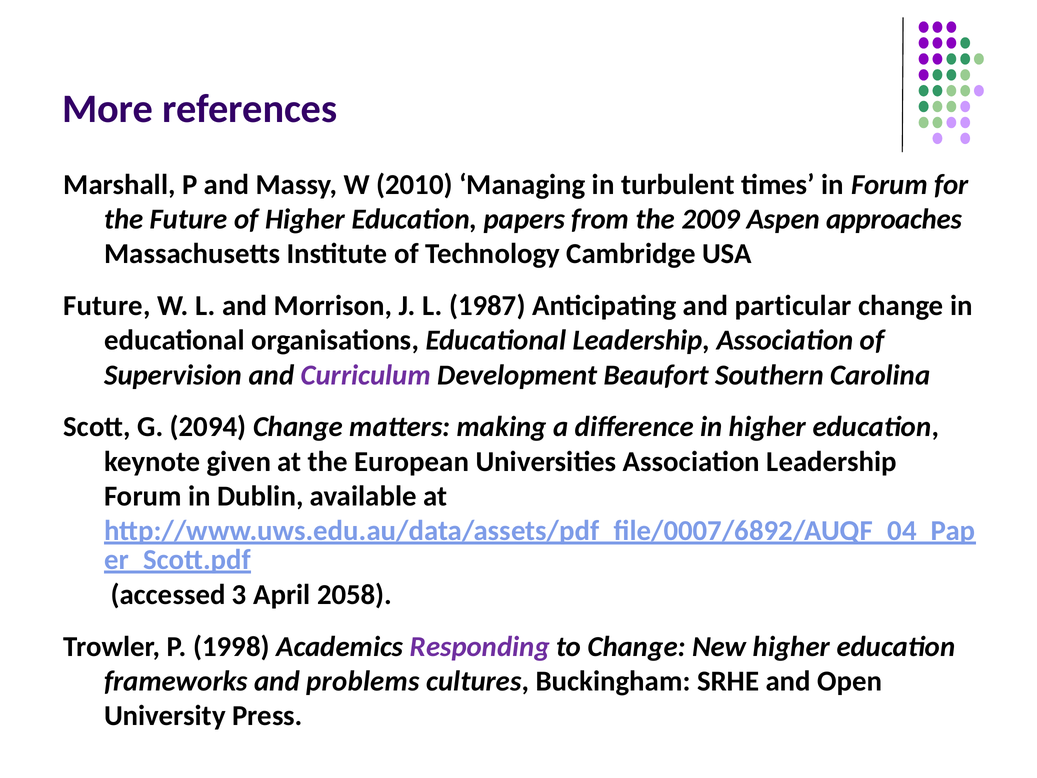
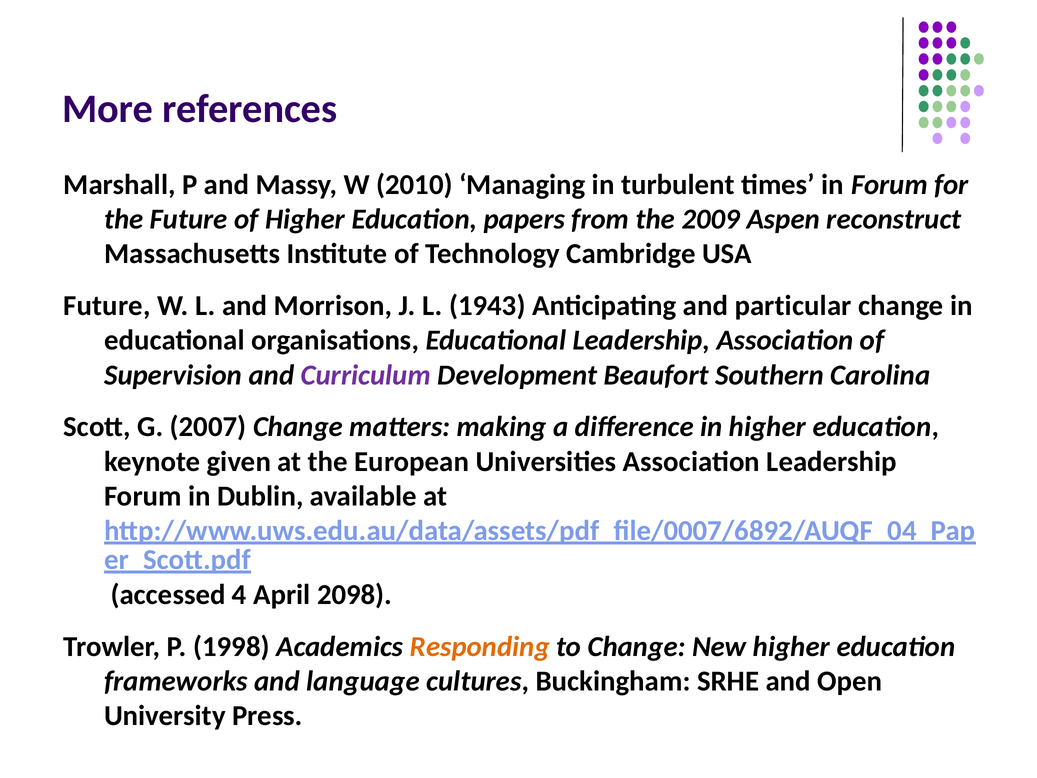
approaches: approaches -> reconstruct
1987: 1987 -> 1943
2094: 2094 -> 2007
3: 3 -> 4
2058: 2058 -> 2098
Responding colour: purple -> orange
problems: problems -> language
